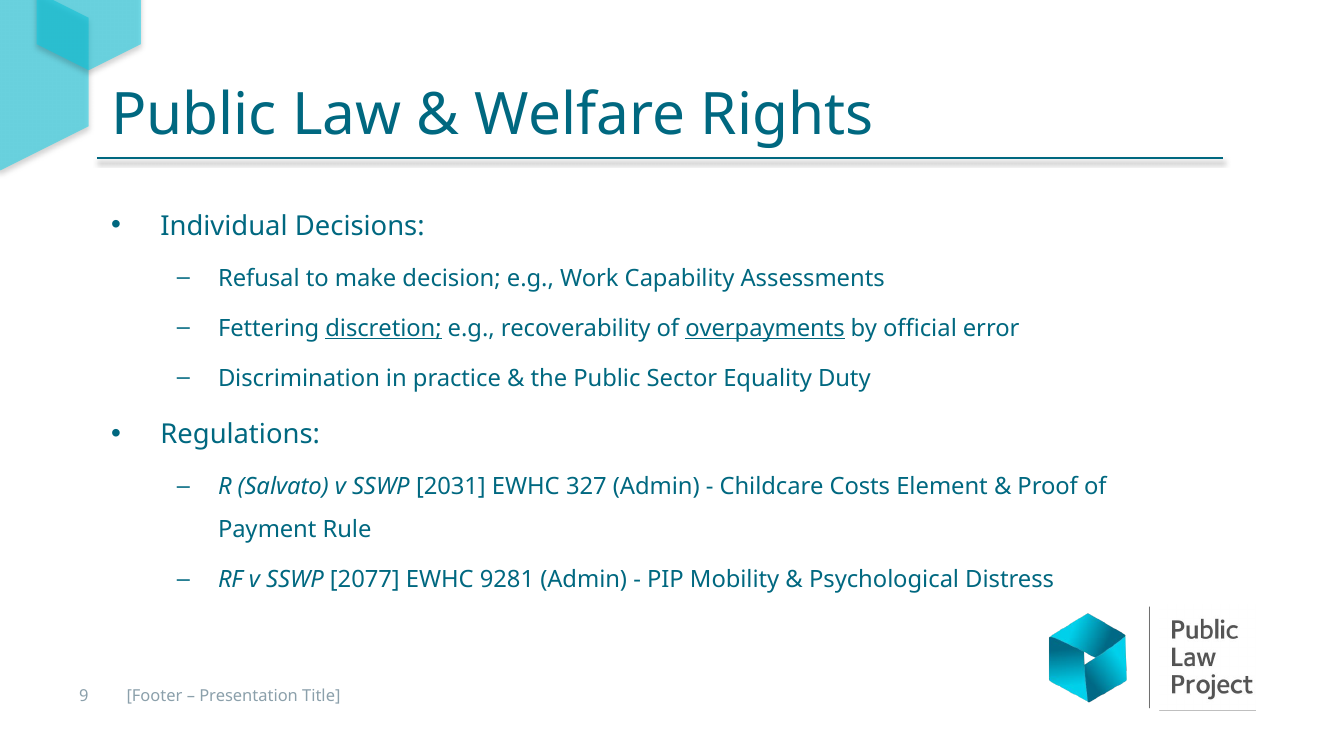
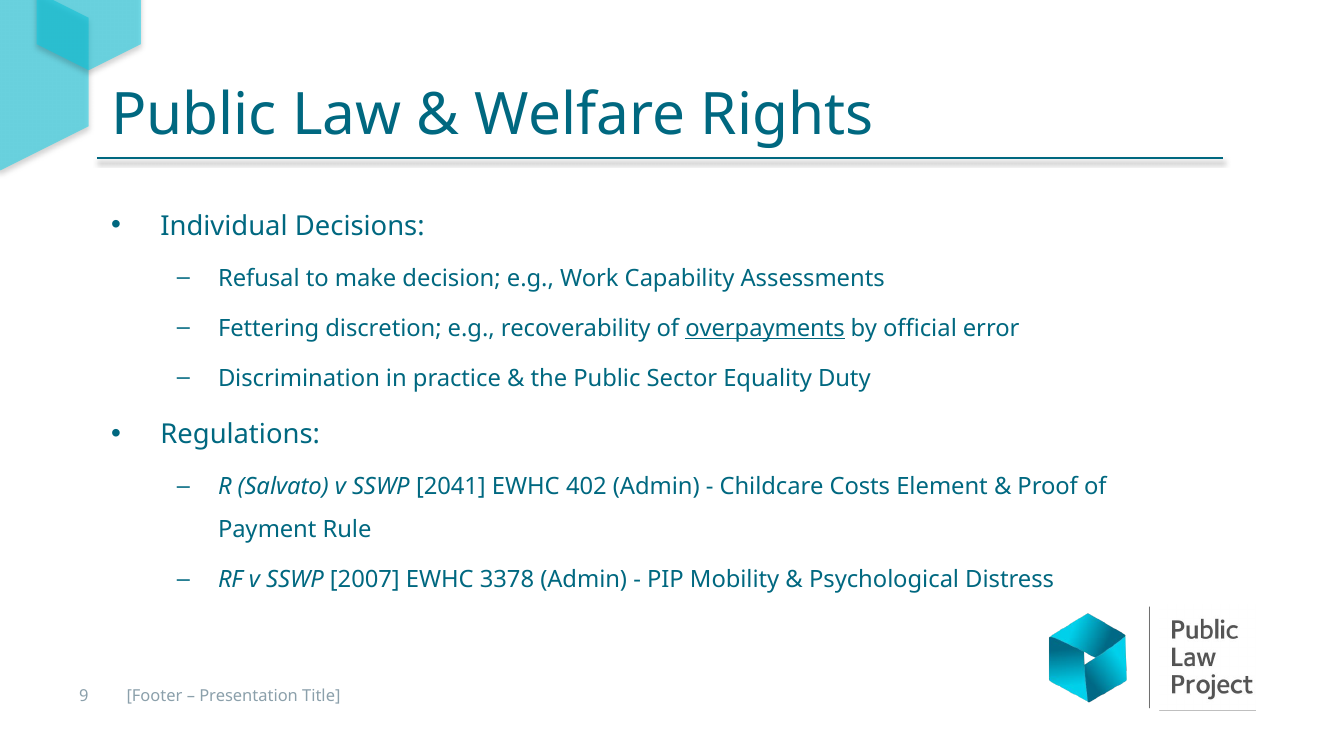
discretion underline: present -> none
2031: 2031 -> 2041
327: 327 -> 402
2077: 2077 -> 2007
9281: 9281 -> 3378
